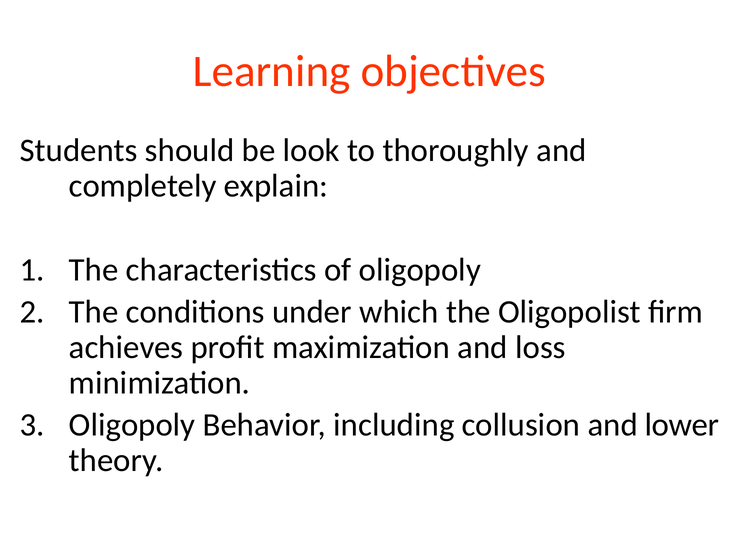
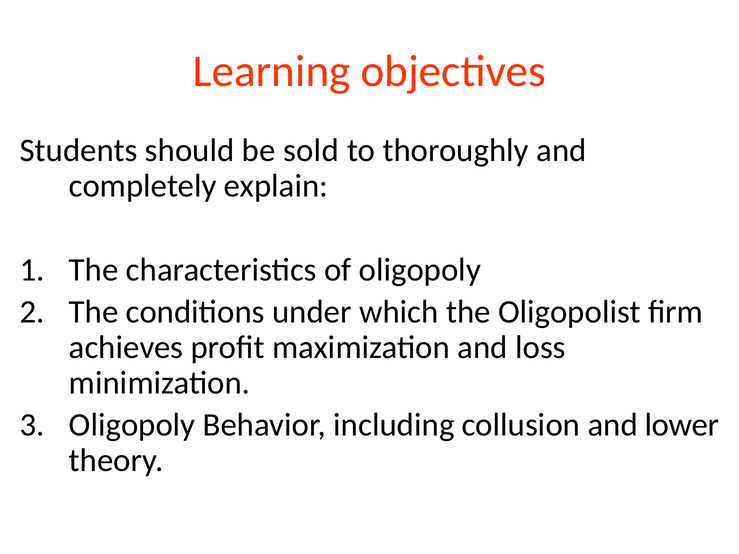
look: look -> sold
